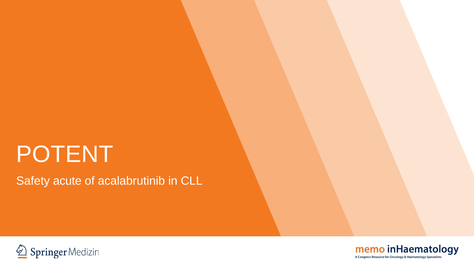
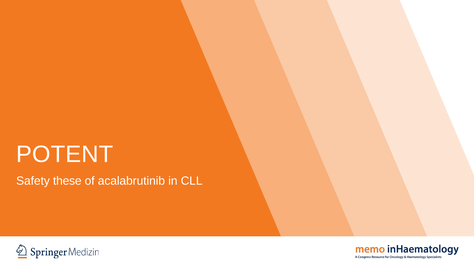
acute: acute -> these
